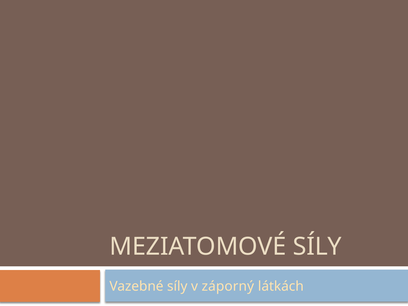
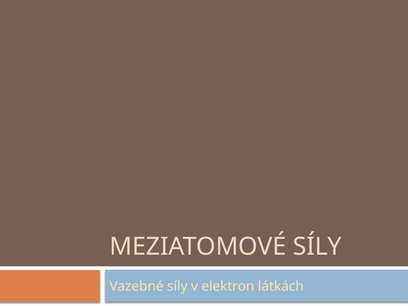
záporný: záporný -> elektron
